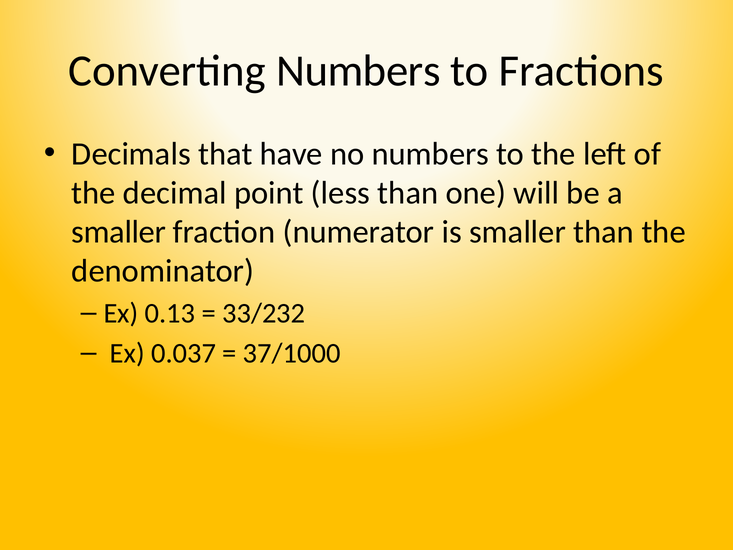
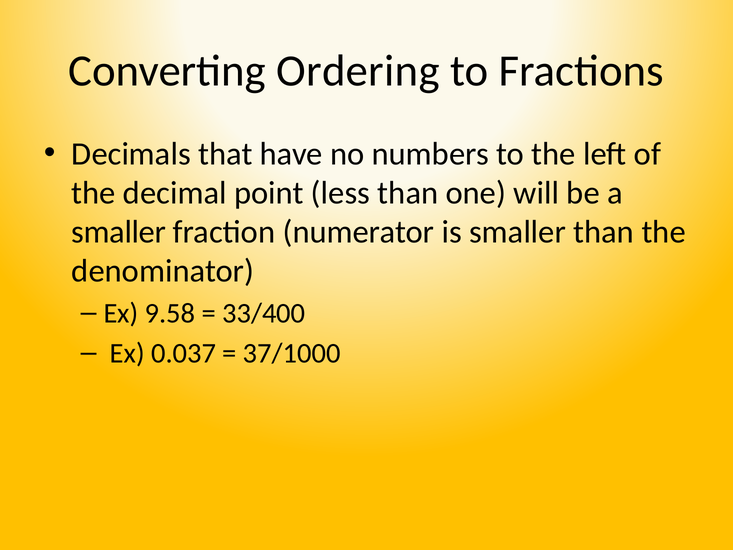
Converting Numbers: Numbers -> Ordering
0.13: 0.13 -> 9.58
33/232: 33/232 -> 33/400
